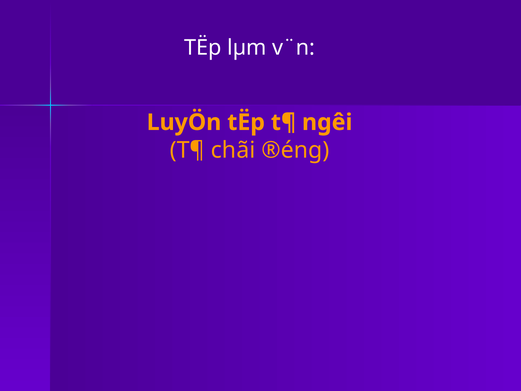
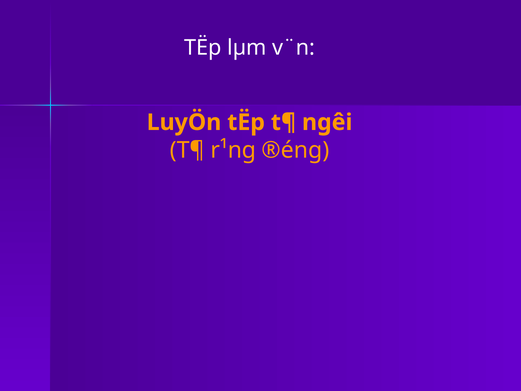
chãi: chãi -> r¹ng
